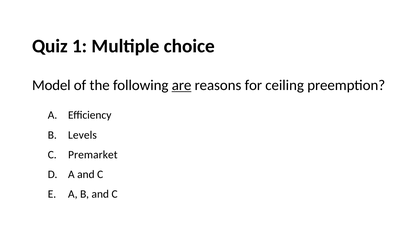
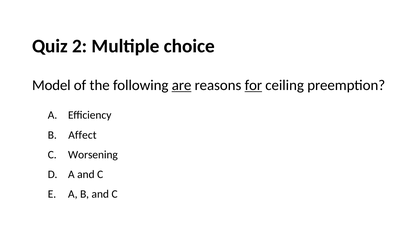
1: 1 -> 2
for underline: none -> present
Levels: Levels -> Affect
Premarket: Premarket -> Worsening
